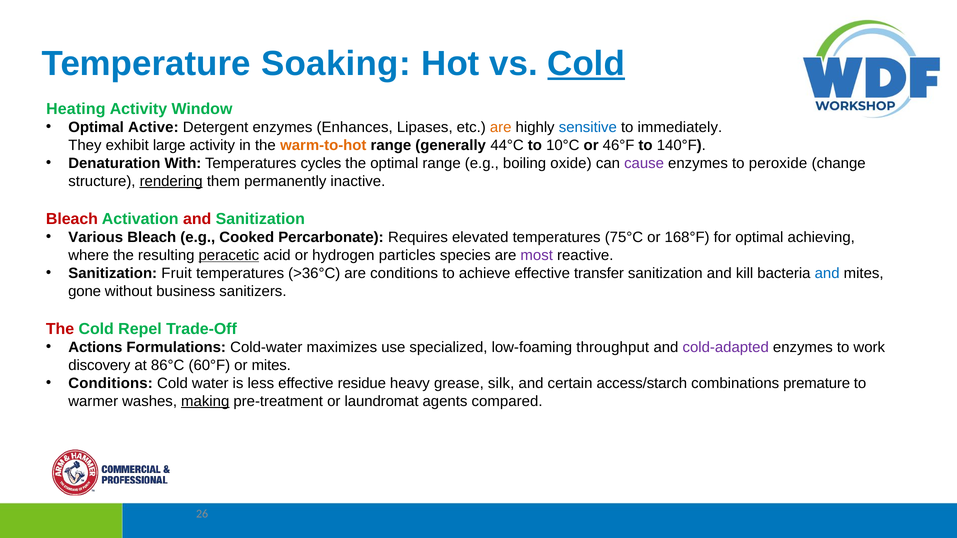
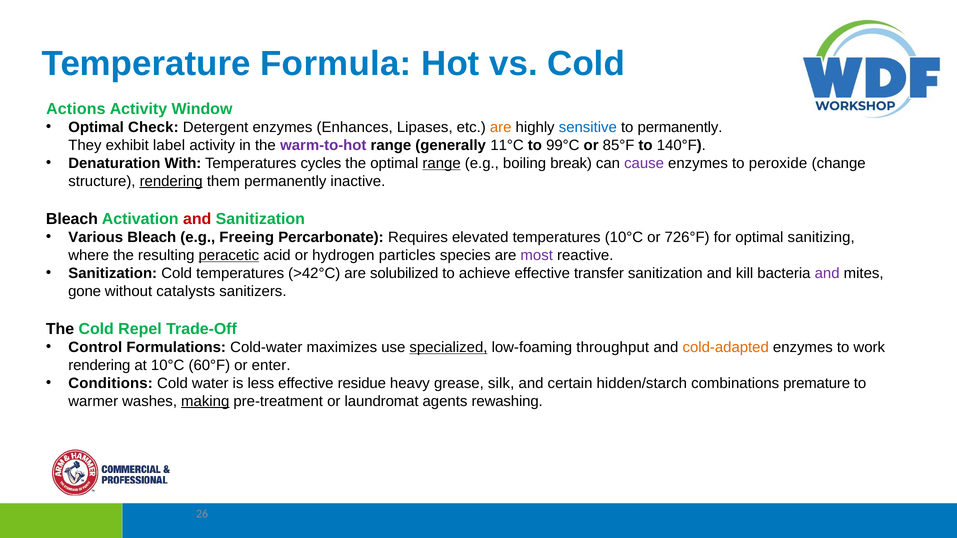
Soaking: Soaking -> Formula
Cold at (586, 64) underline: present -> none
Heating: Heating -> Actions
Active: Active -> Check
to immediately: immediately -> permanently
large: large -> label
warm-to-hot colour: orange -> purple
44°C: 44°C -> 11°C
10°C: 10°C -> 99°C
46°F: 46°F -> 85°F
range at (442, 163) underline: none -> present
oxide: oxide -> break
Bleach at (72, 219) colour: red -> black
Cooked: Cooked -> Freeing
temperatures 75°C: 75°C -> 10°C
168°F: 168°F -> 726°F
achieving: achieving -> sanitizing
Sanitization Fruit: Fruit -> Cold
>36°C: >36°C -> >42°C
are conditions: conditions -> solubilized
and at (827, 273) colour: blue -> purple
business: business -> catalysts
The at (60, 329) colour: red -> black
Actions: Actions -> Control
specialized underline: none -> present
cold-adapted colour: purple -> orange
discovery at (99, 365): discovery -> rendering
at 86°C: 86°C -> 10°C
or mites: mites -> enter
access/starch: access/starch -> hidden/starch
compared: compared -> rewashing
